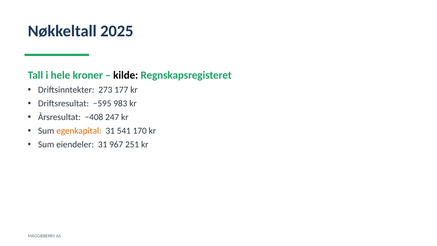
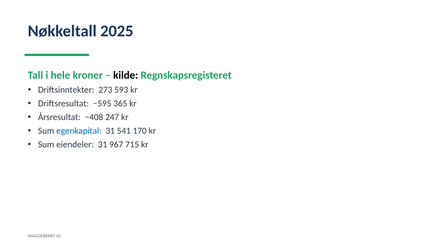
177: 177 -> 593
983: 983 -> 365
egenkapital colour: orange -> blue
251: 251 -> 715
